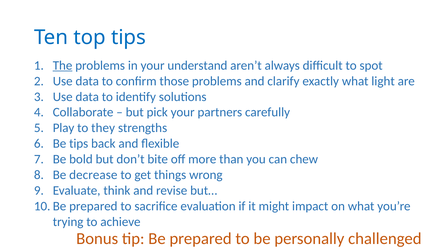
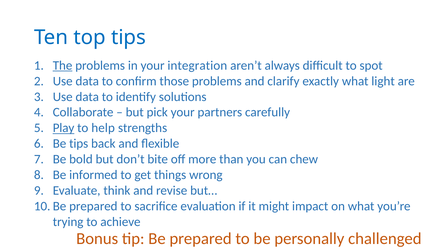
understand: understand -> integration
Play underline: none -> present
they: they -> help
decrease: decrease -> informed
